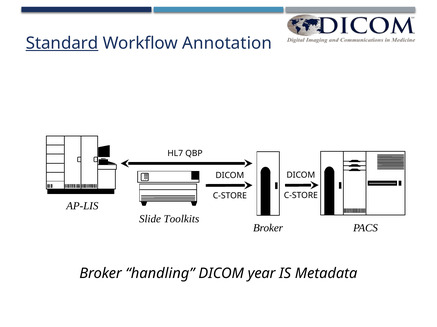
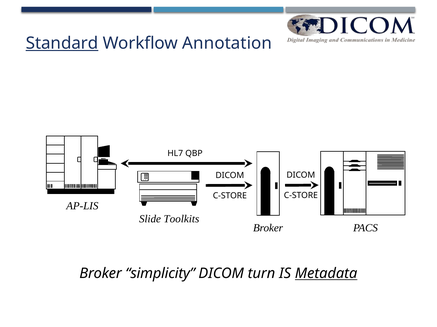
handling: handling -> simplicity
year: year -> turn
Metadata underline: none -> present
